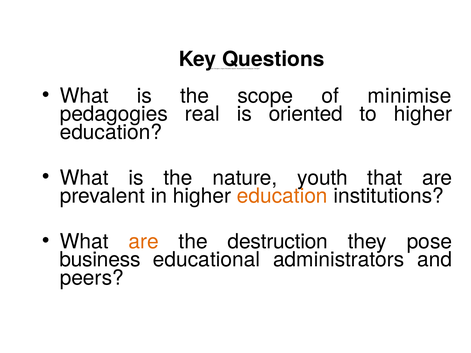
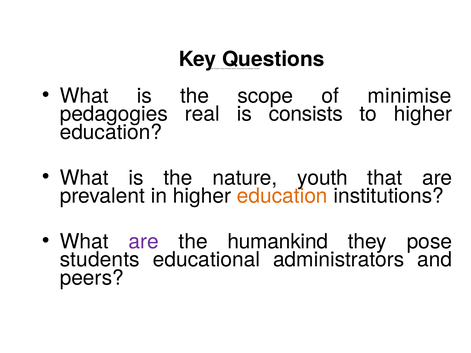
oriented: oriented -> consists
are at (144, 242) colour: orange -> purple
destruction: destruction -> humankind
business: business -> students
